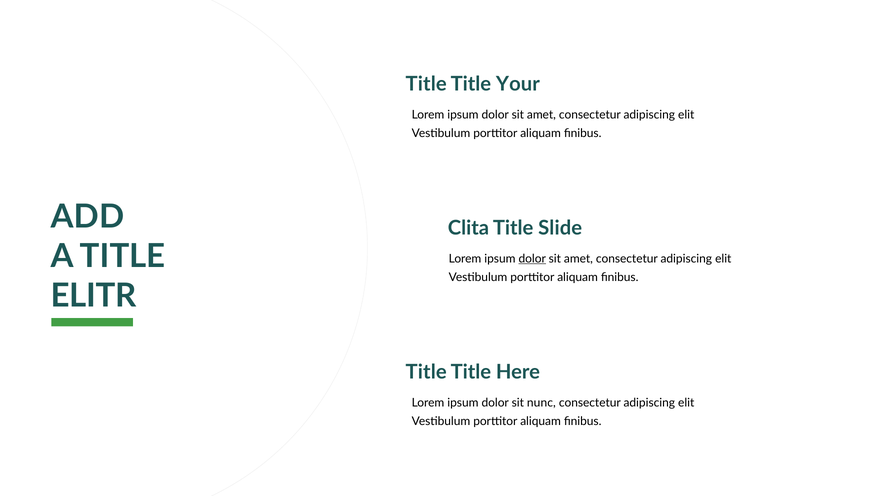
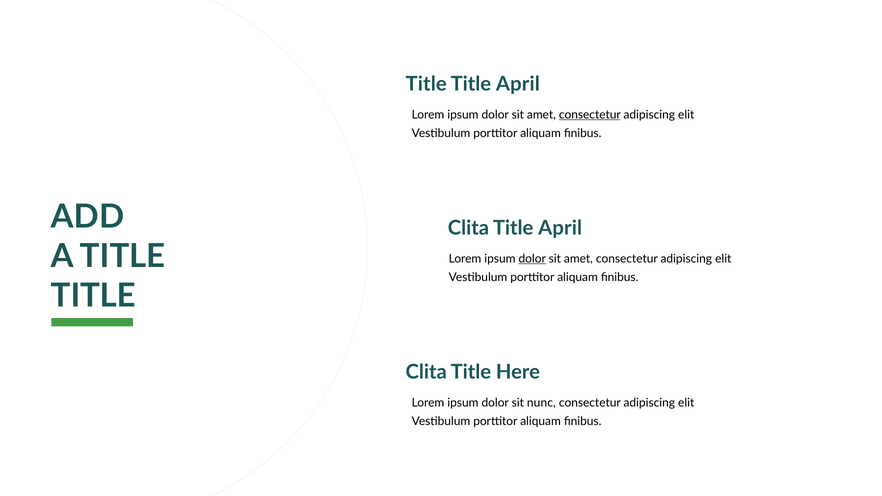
Your at (518, 84): Your -> April
consectetur at (590, 115) underline: none -> present
Slide at (560, 228): Slide -> April
ELITR at (94, 296): ELITR -> TITLE
Title at (426, 372): Title -> Clita
